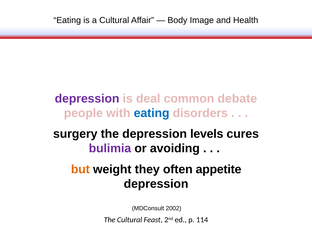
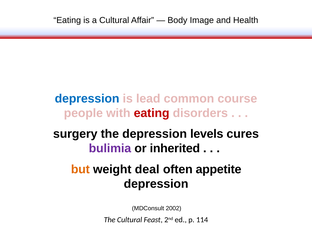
depression at (87, 99) colour: purple -> blue
deal: deal -> lead
debate: debate -> course
eating at (152, 113) colour: blue -> red
avoiding: avoiding -> inherited
they: they -> deal
